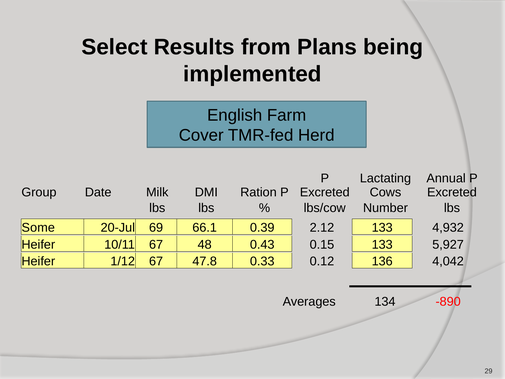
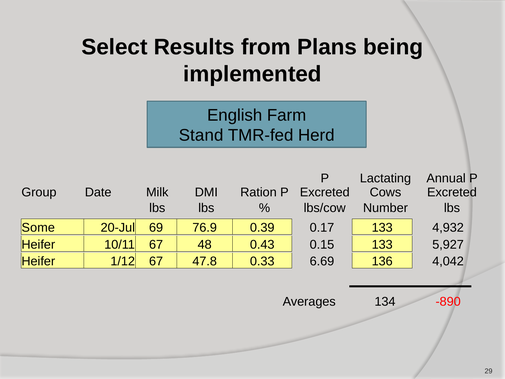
Cover: Cover -> Stand
66.1: 66.1 -> 76.9
2.12: 2.12 -> 0.17
0.12: 0.12 -> 6.69
